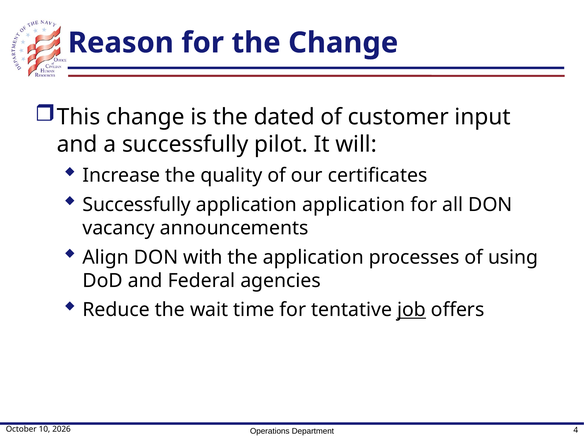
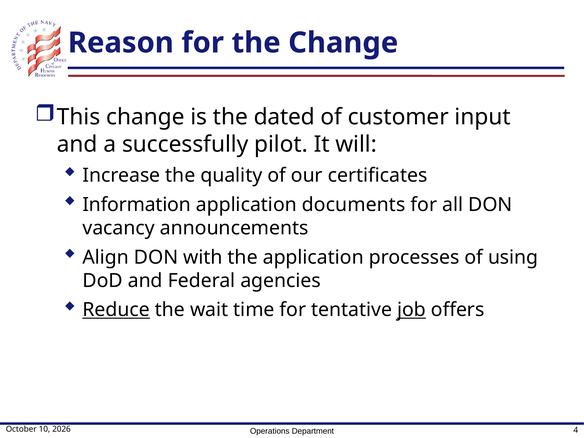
Successfully at (137, 205): Successfully -> Information
application application: application -> documents
Reduce underline: none -> present
